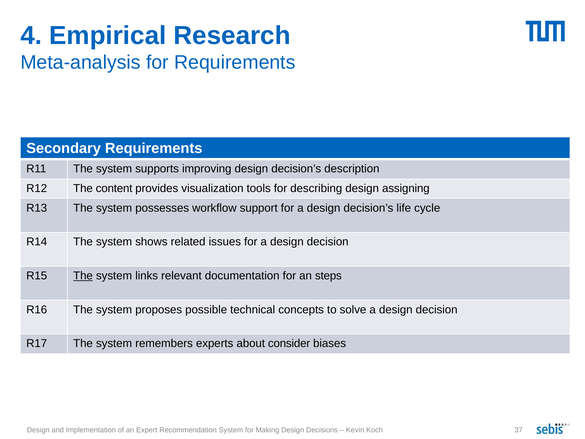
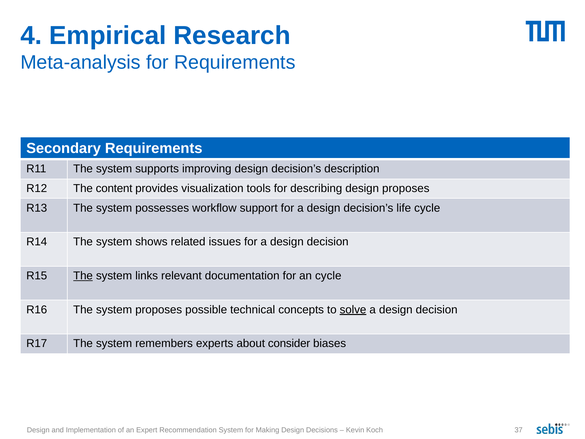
design assigning: assigning -> proposes
an steps: steps -> cycle
solve underline: none -> present
